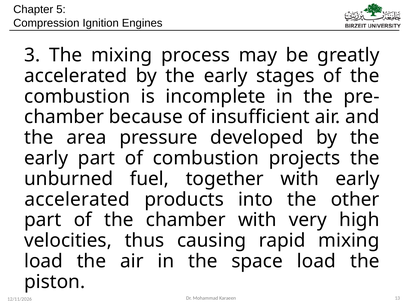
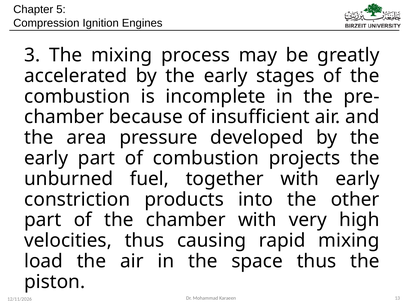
accelerated at (77, 199): accelerated -> constriction
space load: load -> thus
